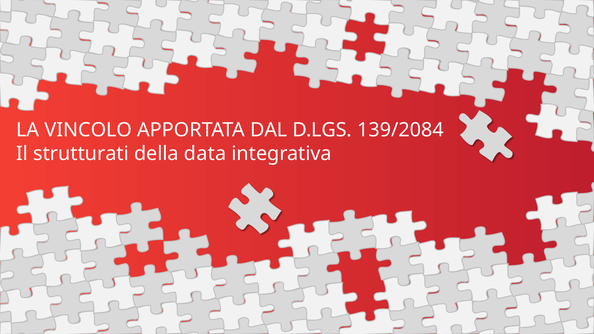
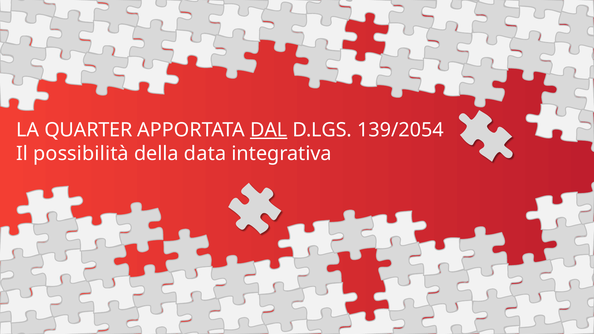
VINCOLO: VINCOLO -> QUARTER
DAL underline: none -> present
139/2084: 139/2084 -> 139/2054
strutturati: strutturati -> possibilità
